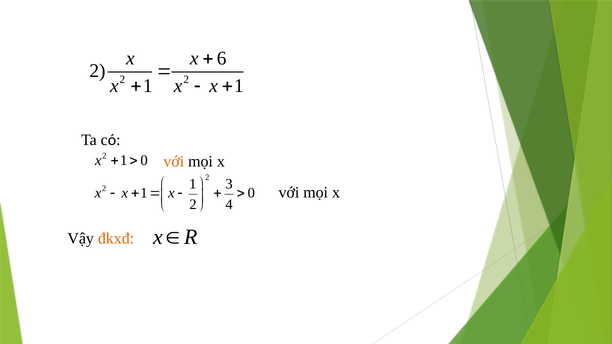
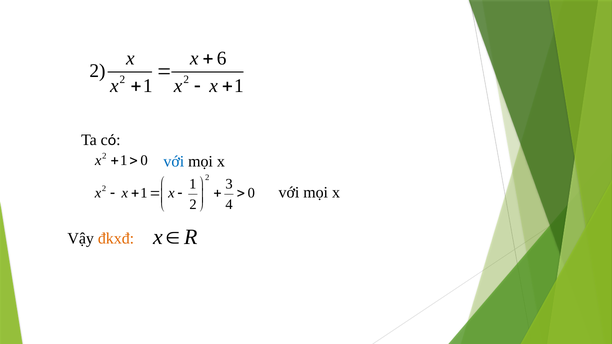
với at (174, 162) colour: orange -> blue
